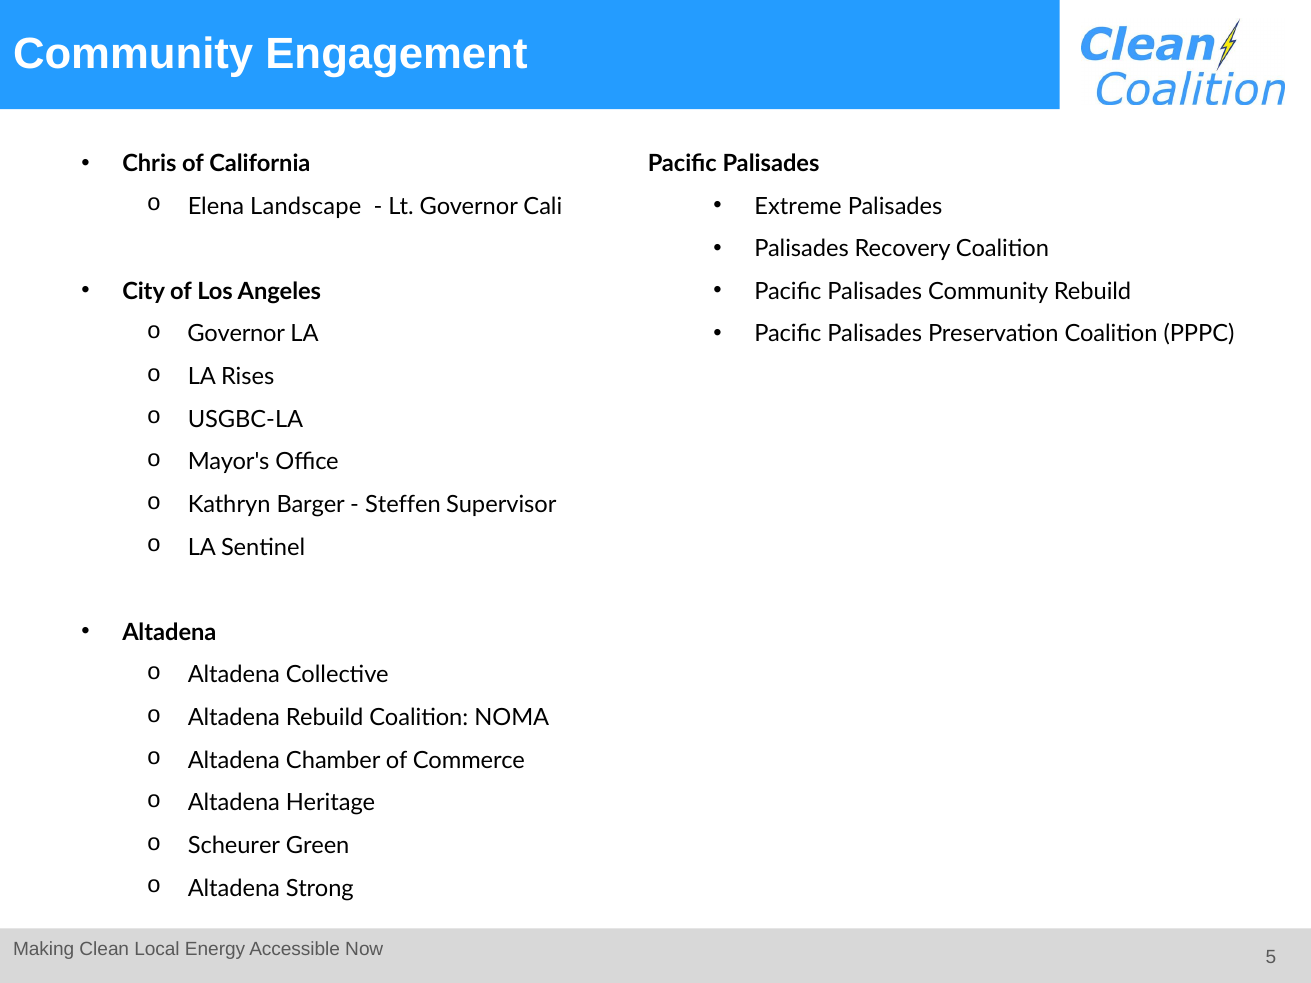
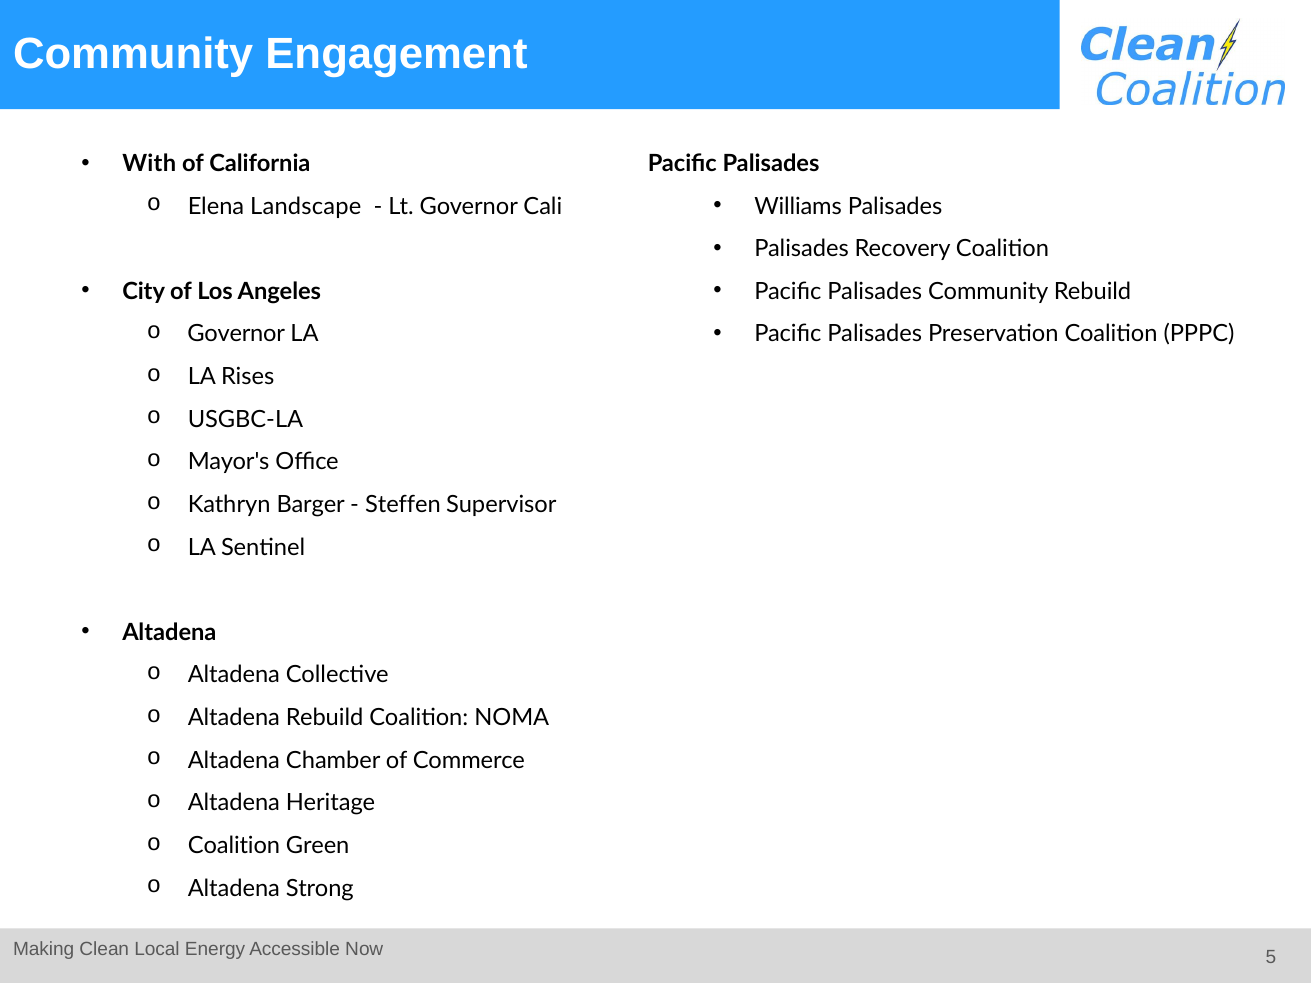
Chris: Chris -> With
Extreme: Extreme -> Williams
Scheurer at (234, 846): Scheurer -> Coalition
